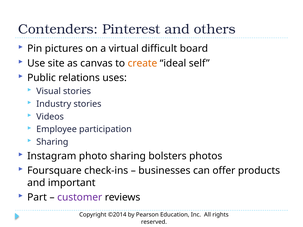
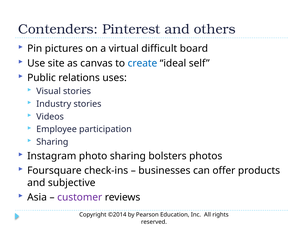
create colour: orange -> blue
important: important -> subjective
Part: Part -> Asia
